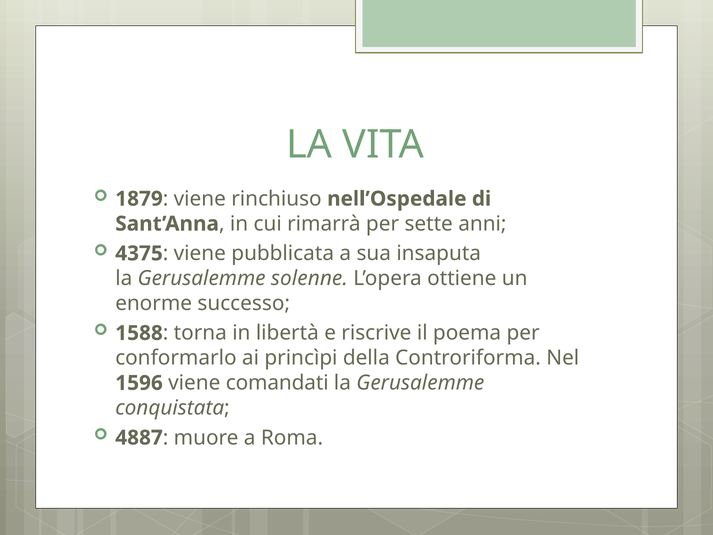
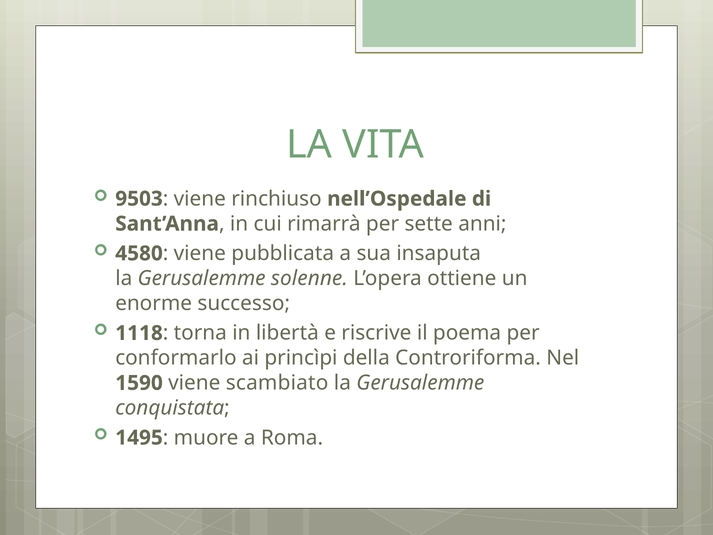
1879: 1879 -> 9503
4375: 4375 -> 4580
1588: 1588 -> 1118
1596: 1596 -> 1590
comandati: comandati -> scambiato
4887: 4887 -> 1495
